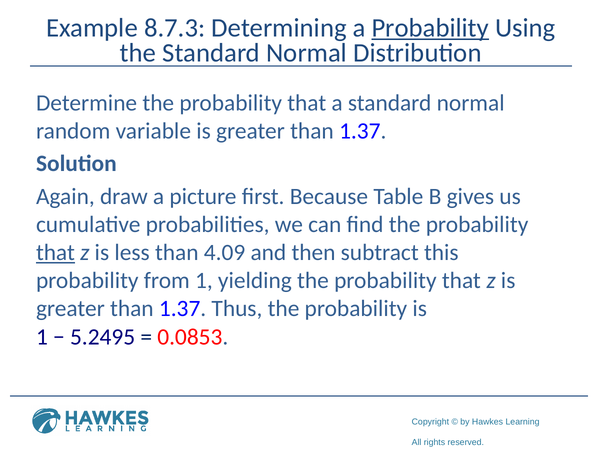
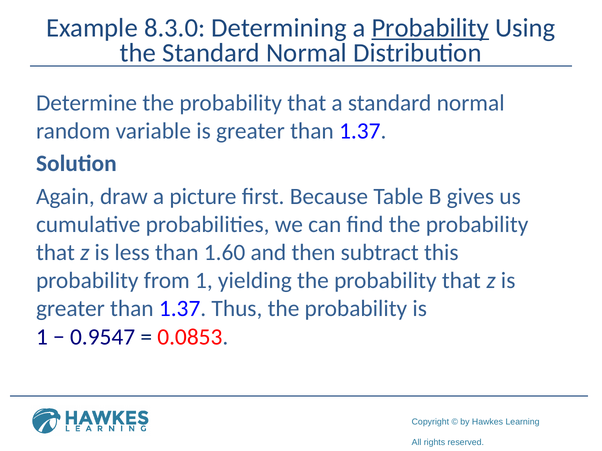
8.7.3: 8.7.3 -> 8.3.0
that at (55, 253) underline: present -> none
4.09: 4.09 -> 1.60
5.2495: 5.2495 -> 0.9547
